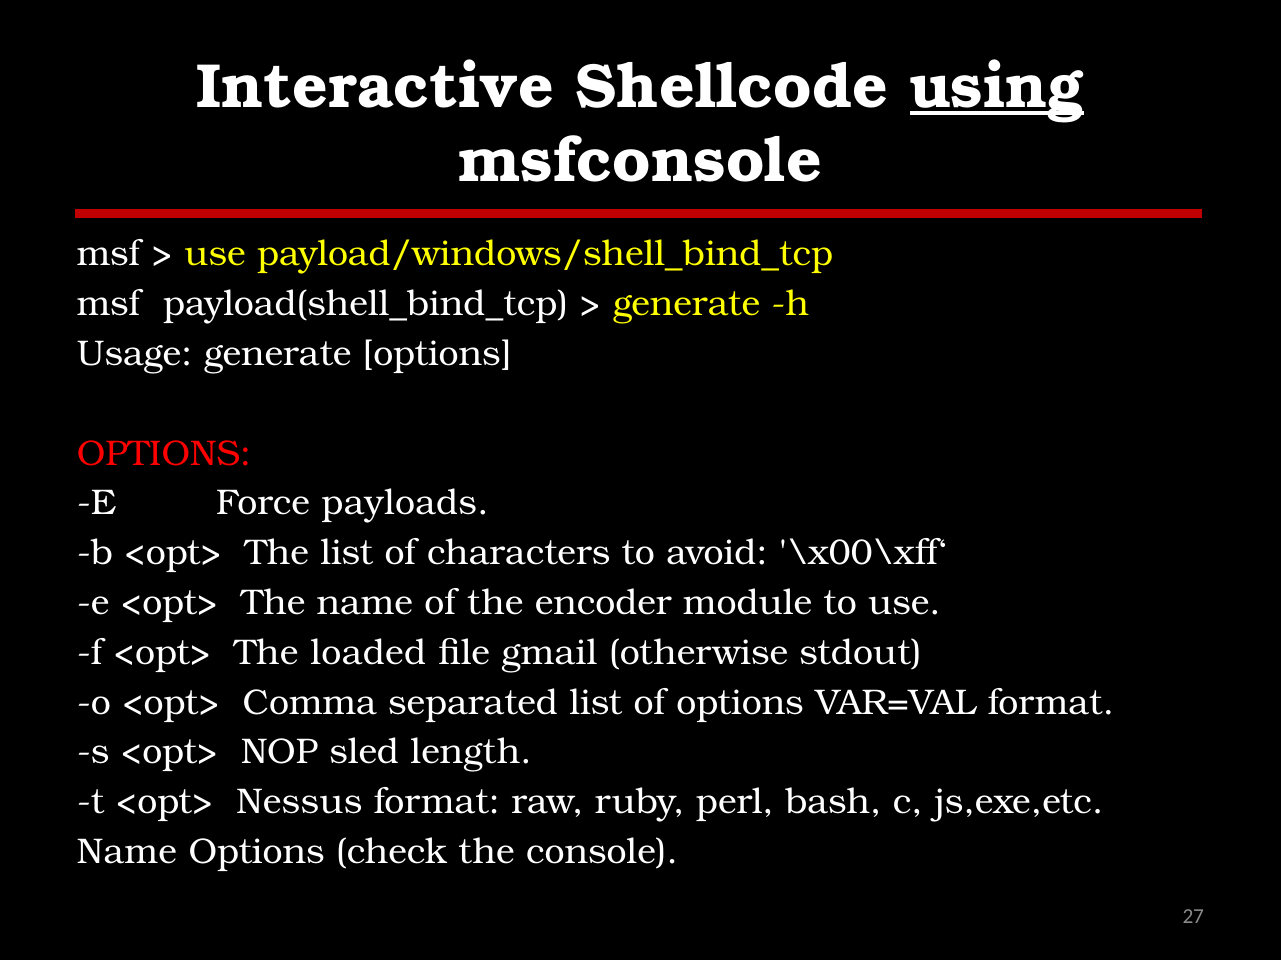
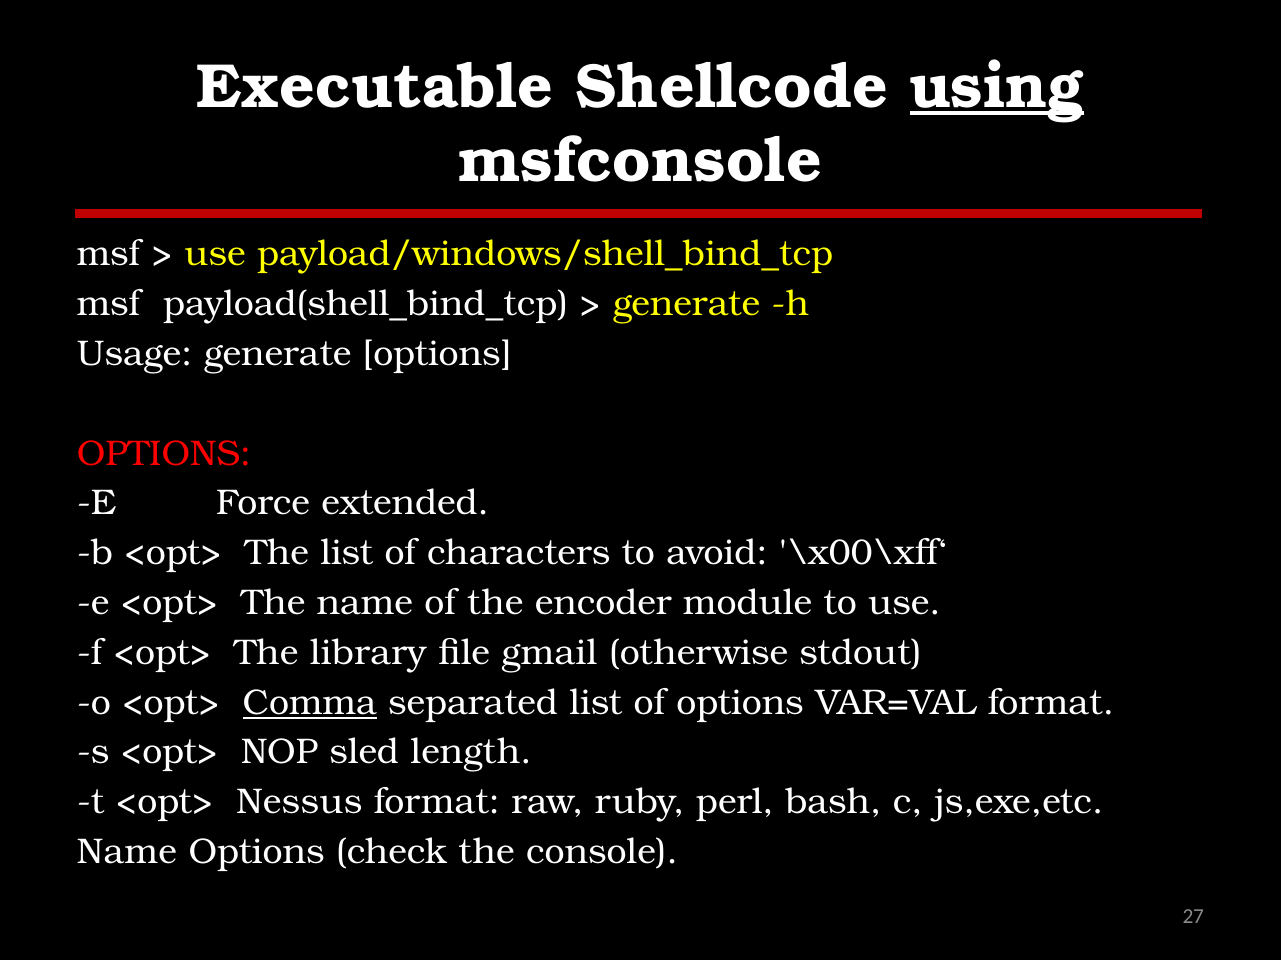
Interactive: Interactive -> Executable
payloads: payloads -> extended
loaded: loaded -> library
Comma underline: none -> present
